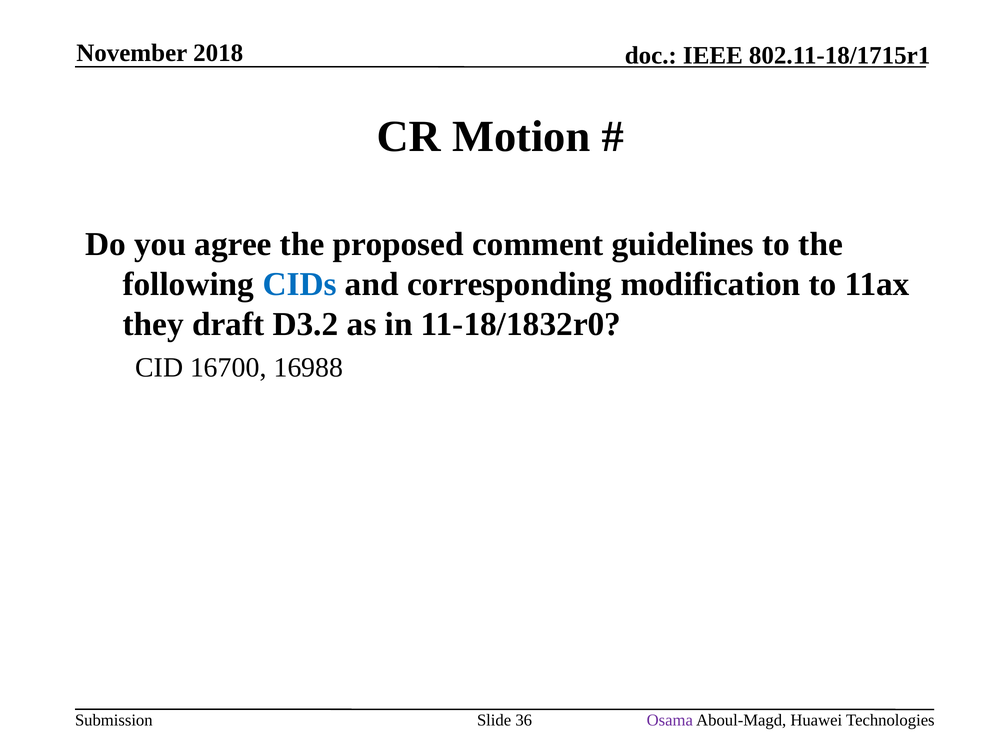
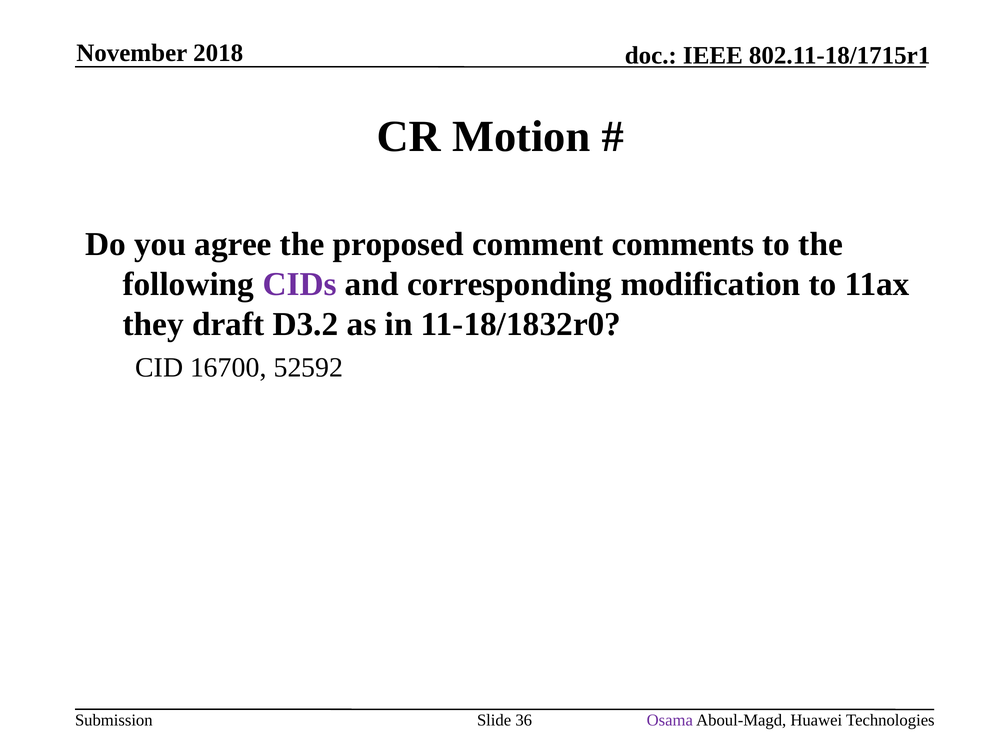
guidelines: guidelines -> comments
CIDs colour: blue -> purple
16988: 16988 -> 52592
